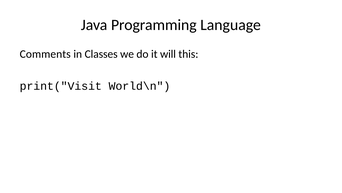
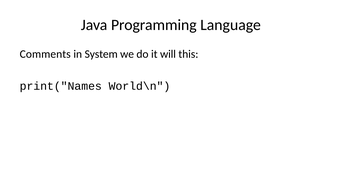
Classes: Classes -> System
print("Visit: print("Visit -> print("Names
